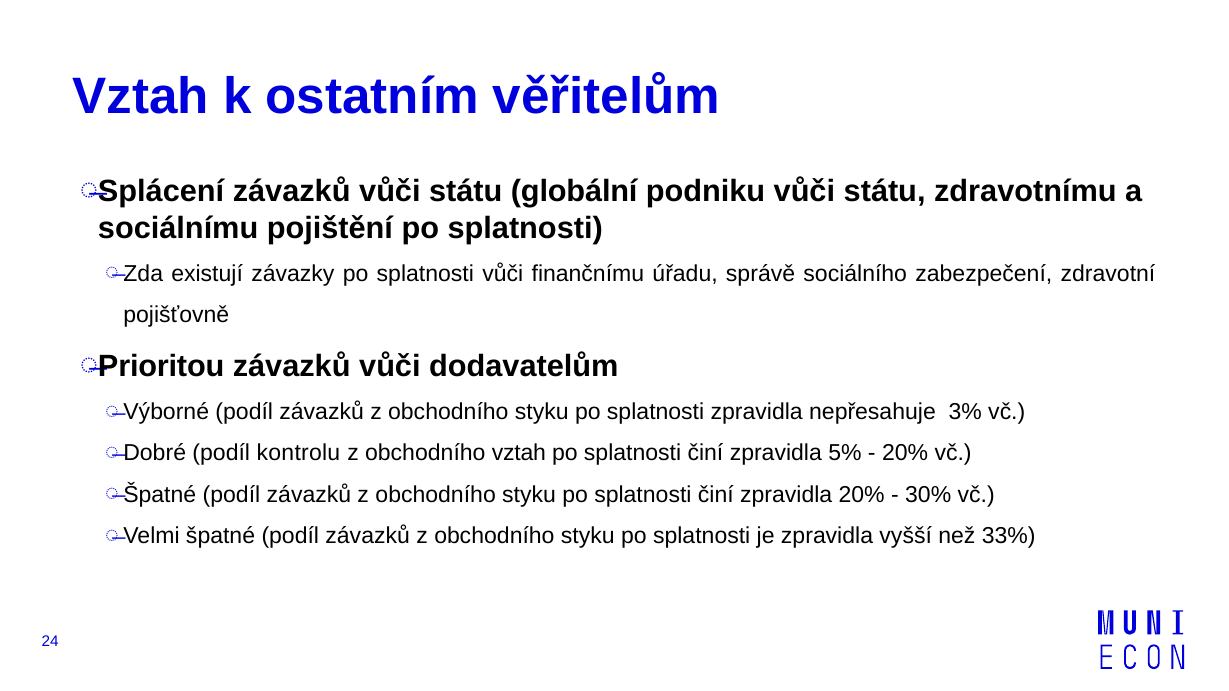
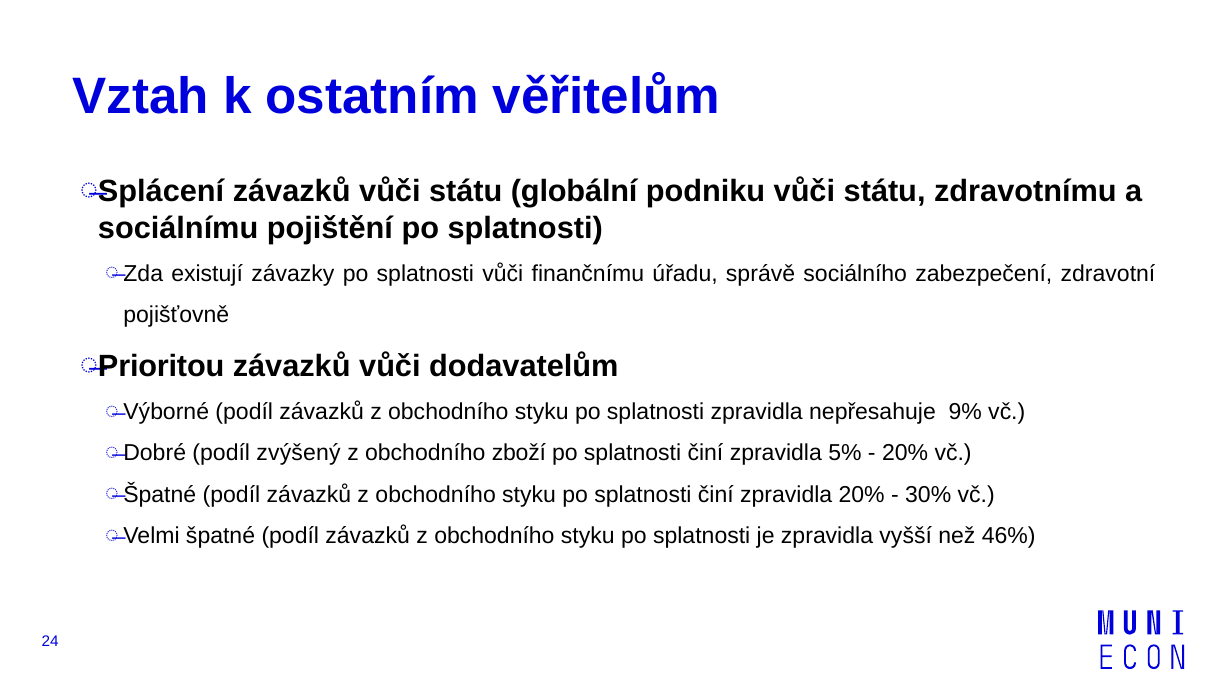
3%: 3% -> 9%
kontrolu: kontrolu -> zvýšený
obchodního vztah: vztah -> zboží
33%: 33% -> 46%
